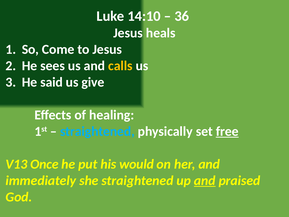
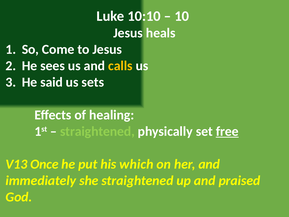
14:10: 14:10 -> 10:10
36: 36 -> 10
give: give -> sets
straightened at (97, 131) colour: light blue -> light green
would: would -> which
and at (205, 180) underline: present -> none
